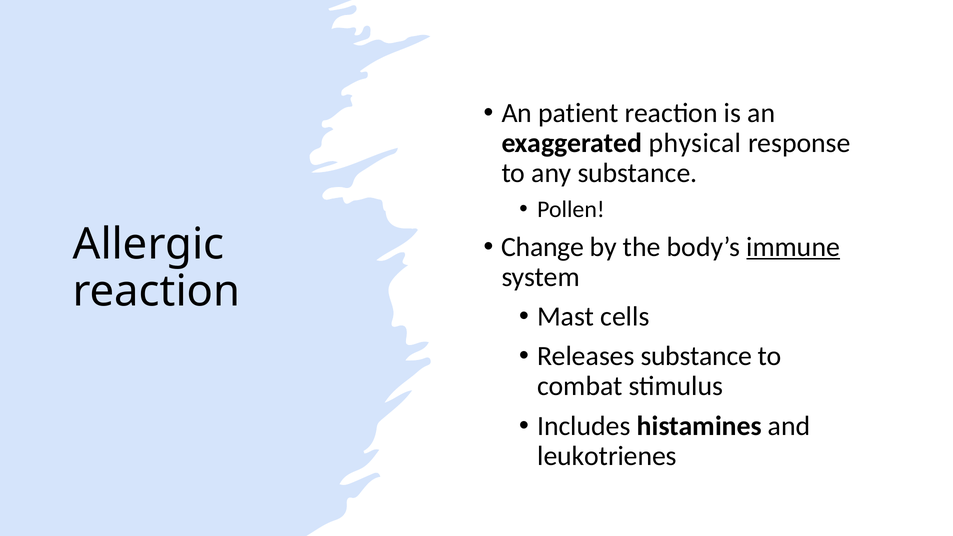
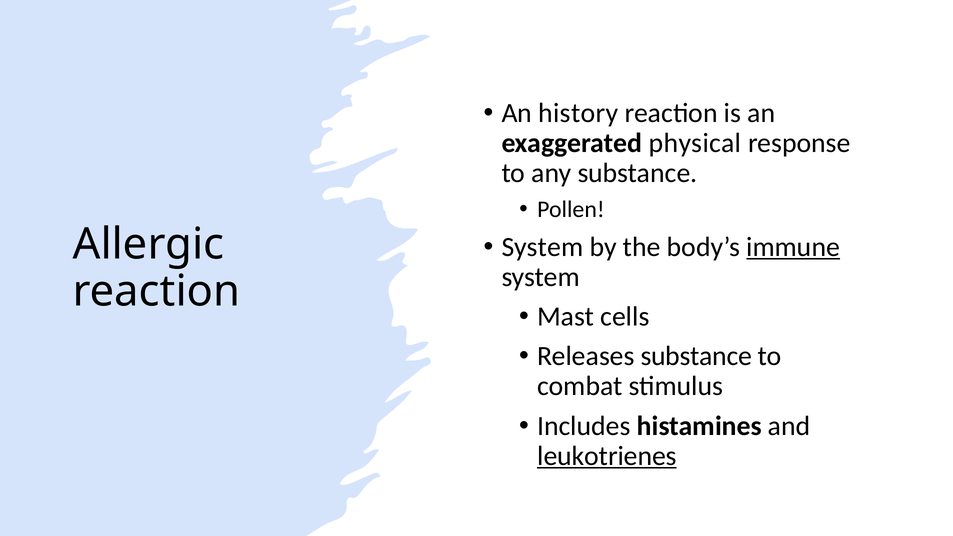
patient: patient -> history
Change at (543, 247): Change -> System
leukotrienes underline: none -> present
